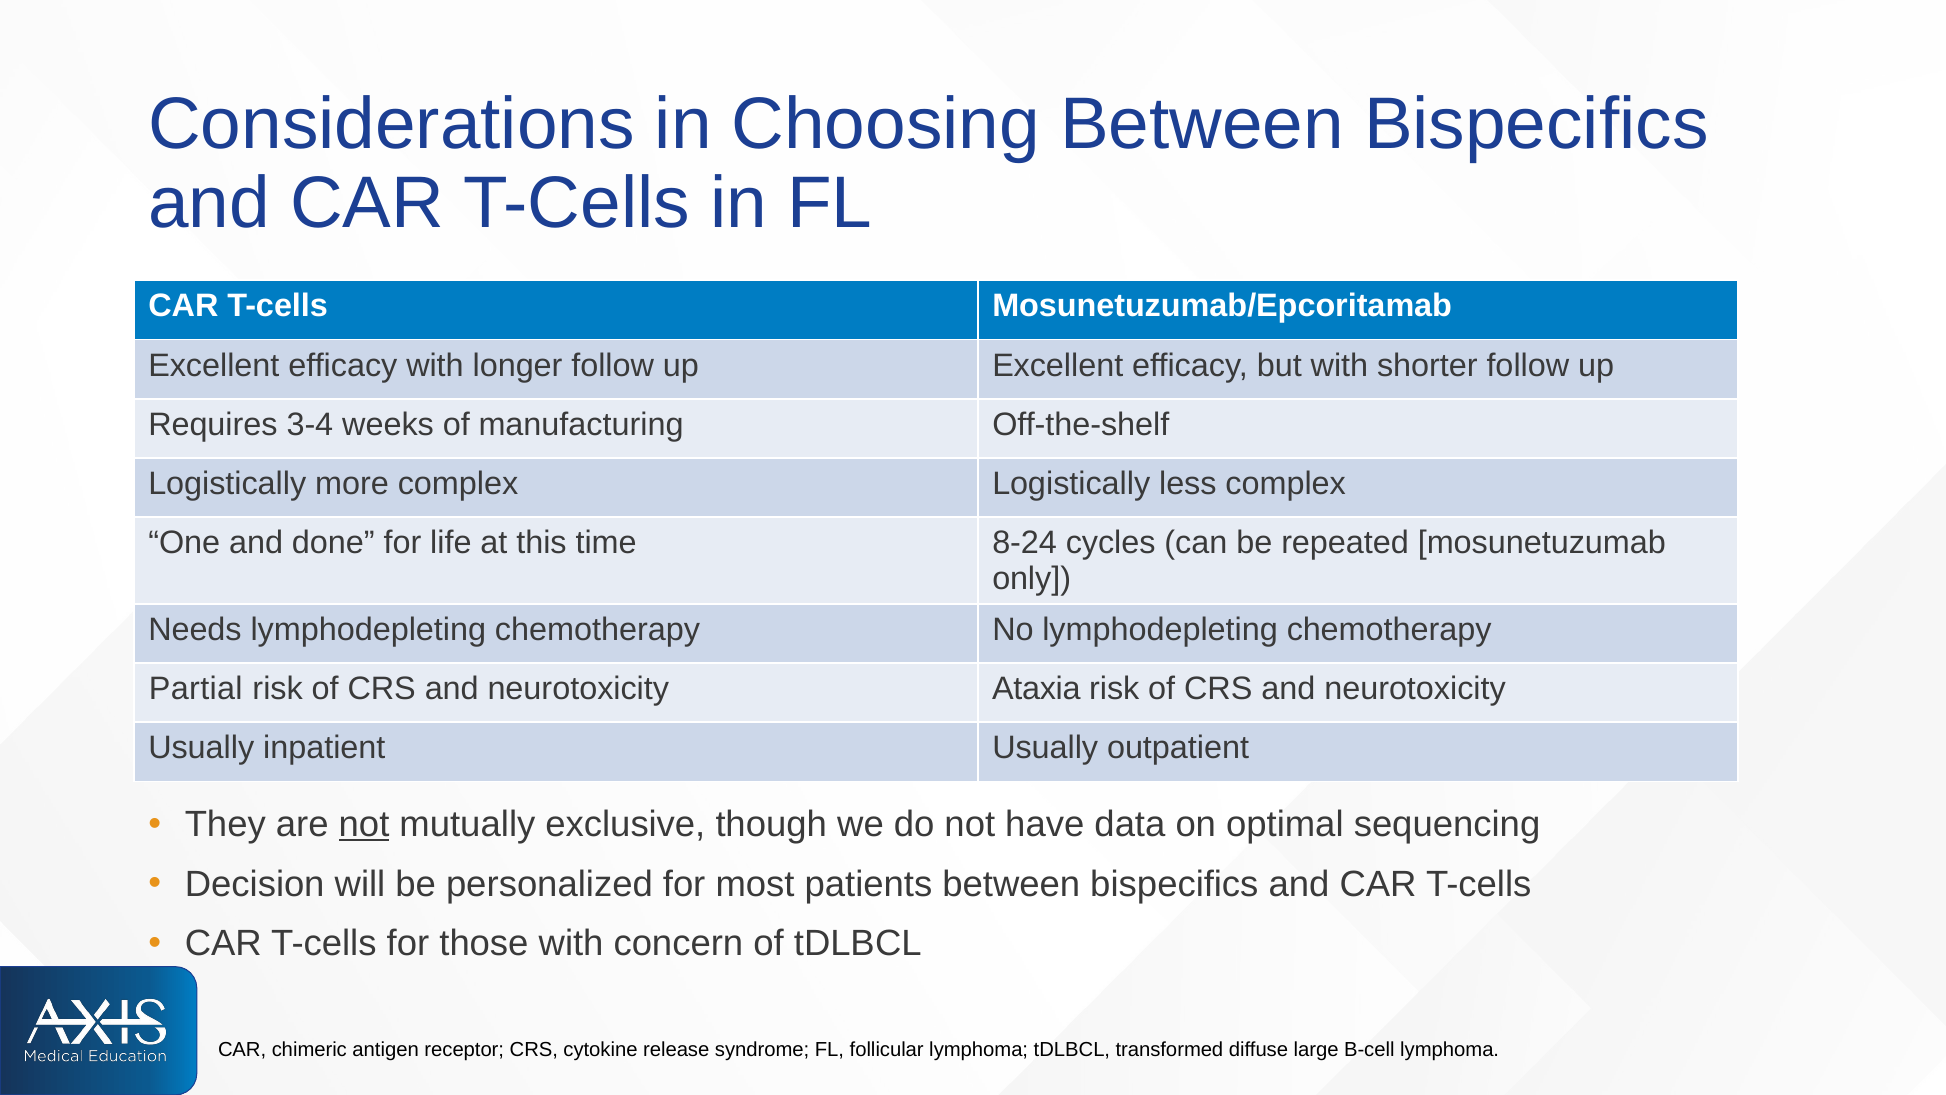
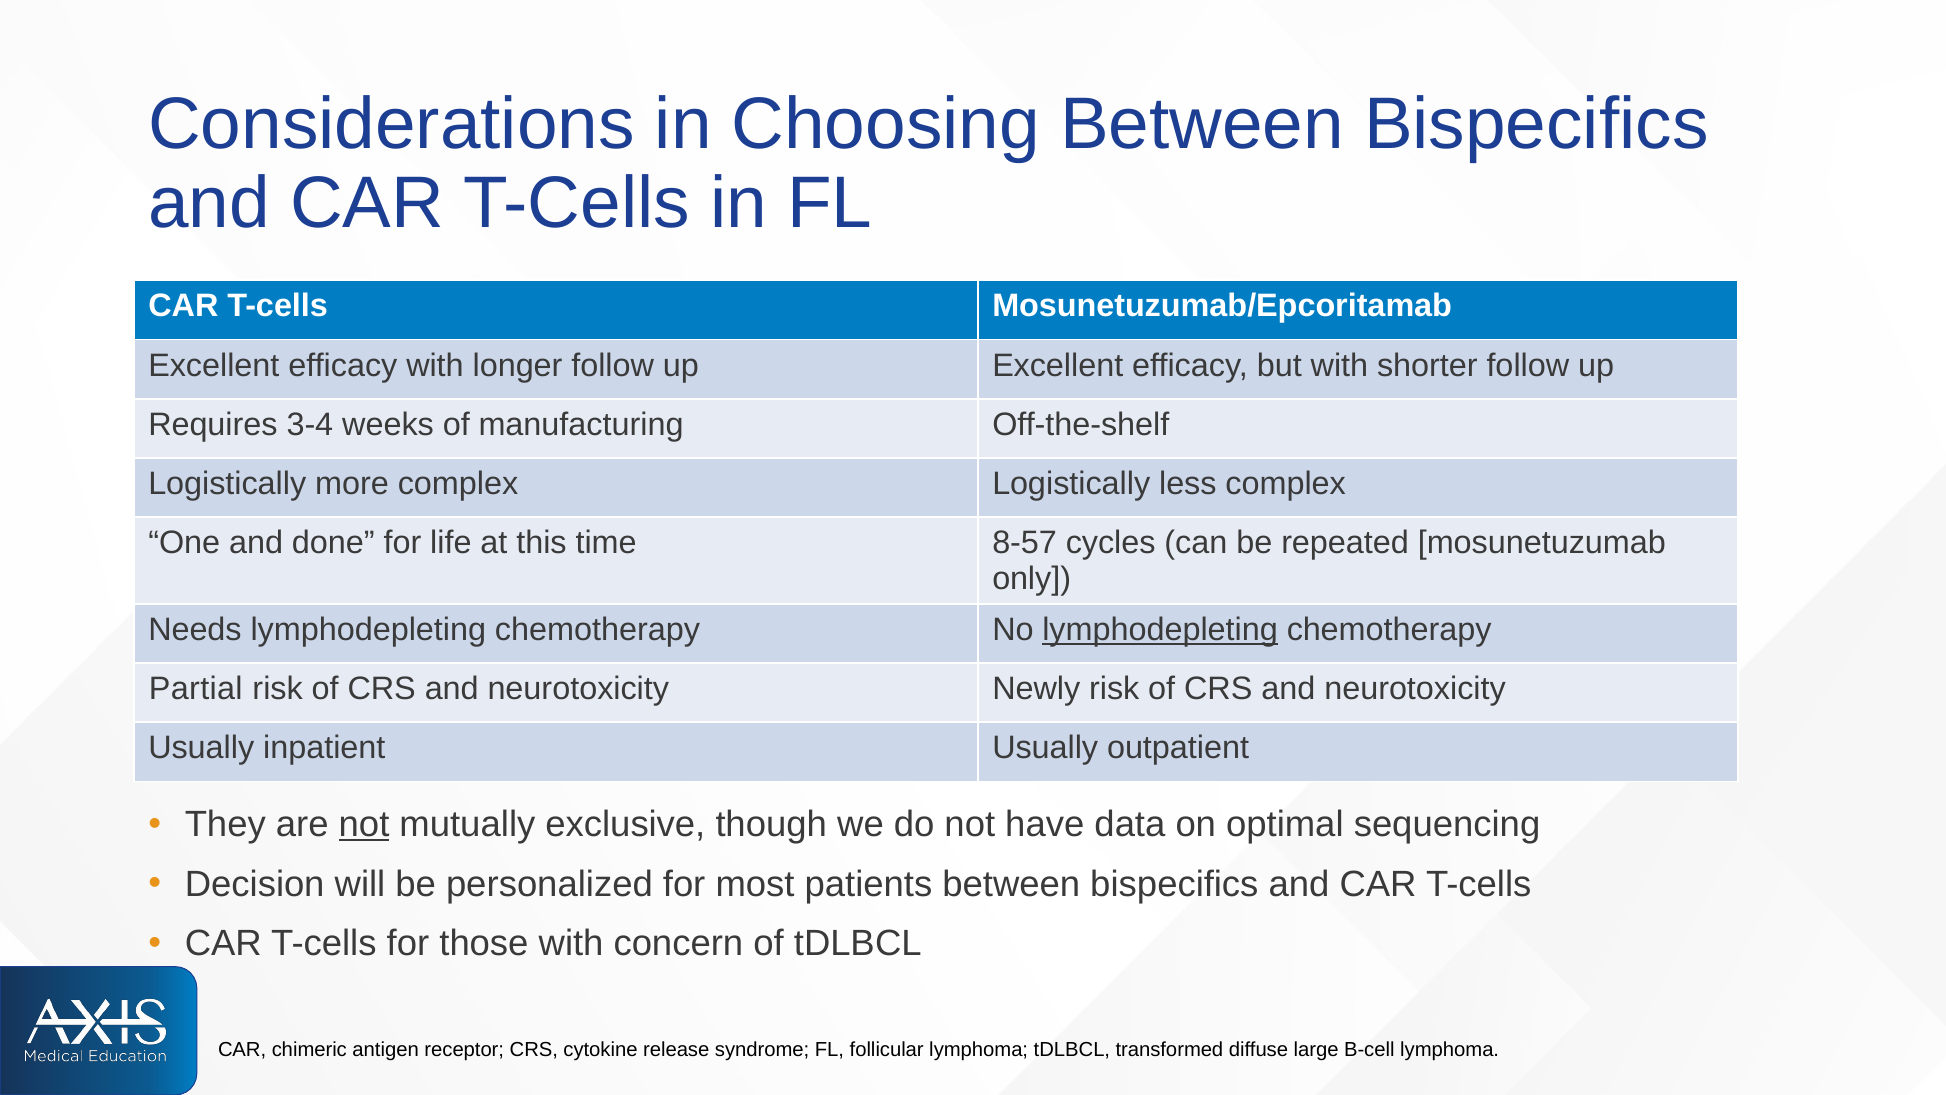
8-24: 8-24 -> 8-57
lymphodepleting at (1160, 629) underline: none -> present
Ataxia: Ataxia -> Newly
